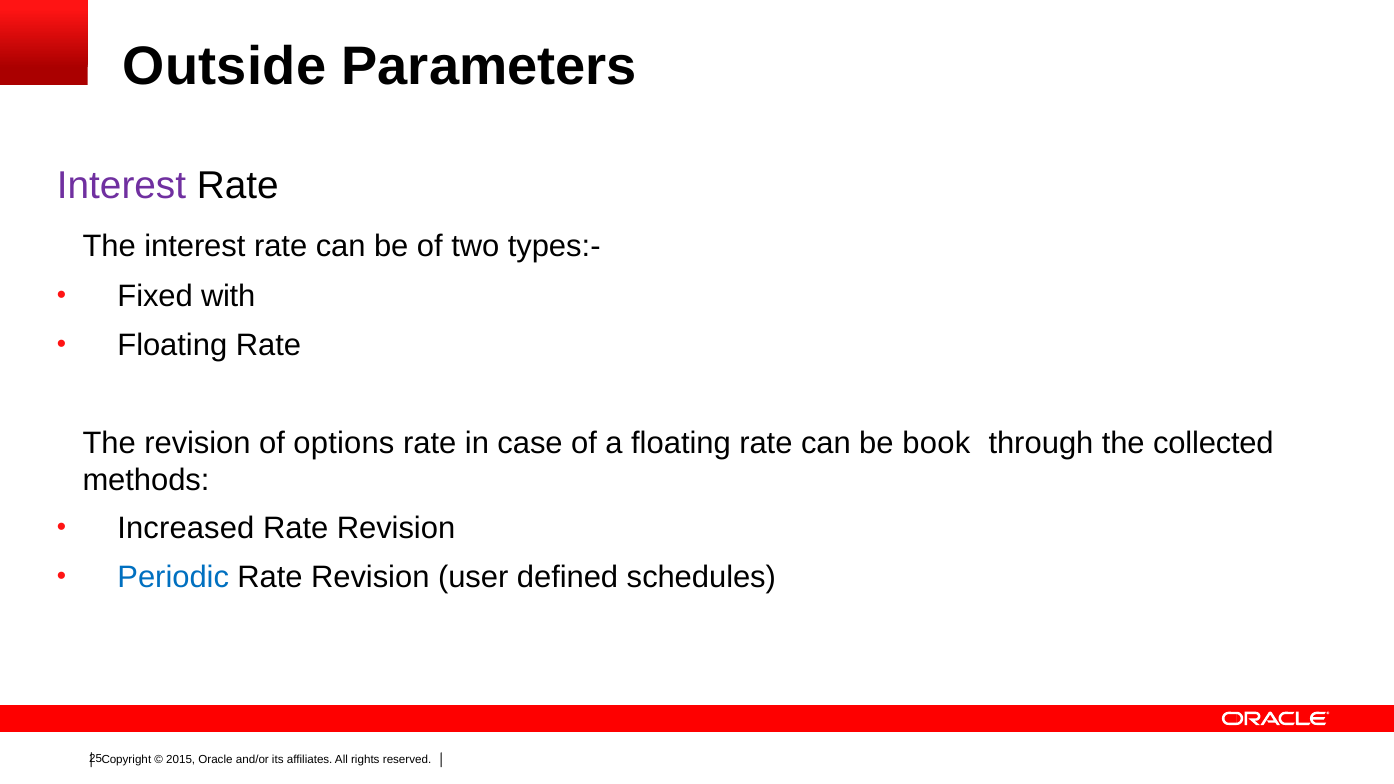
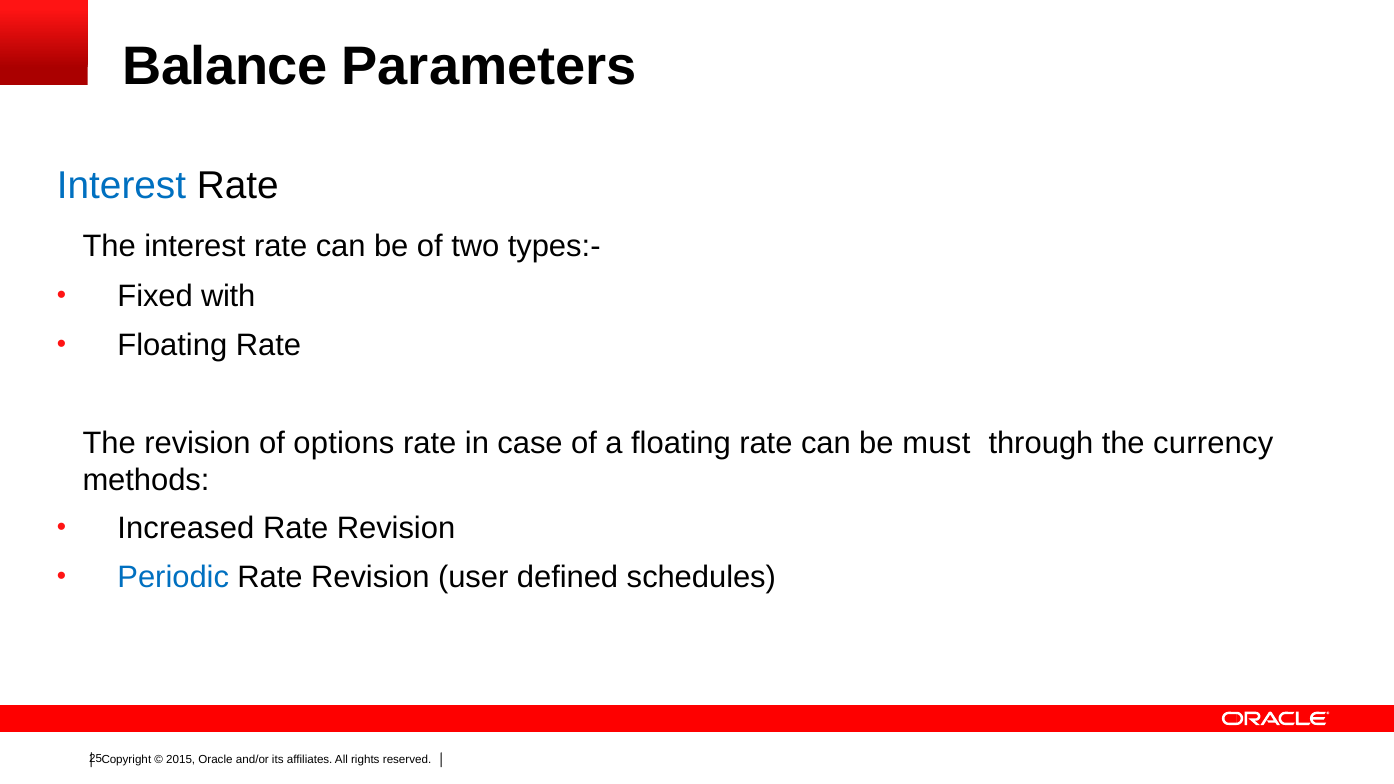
Outside: Outside -> Balance
Interest at (122, 186) colour: purple -> blue
book: book -> must
collected: collected -> currency
